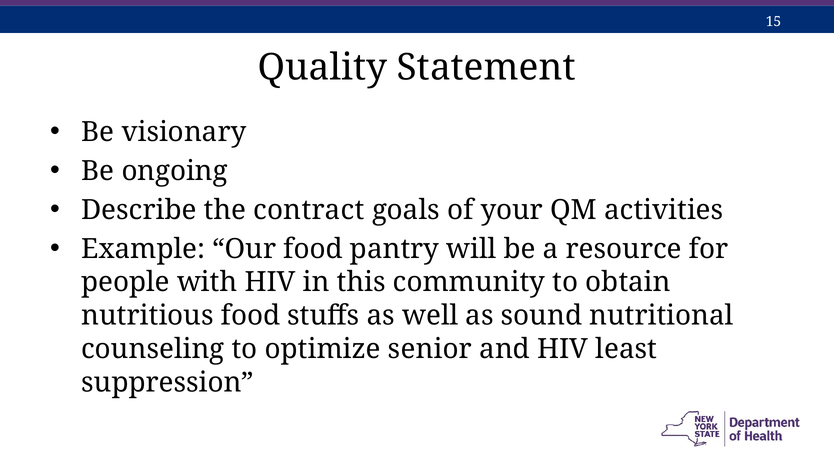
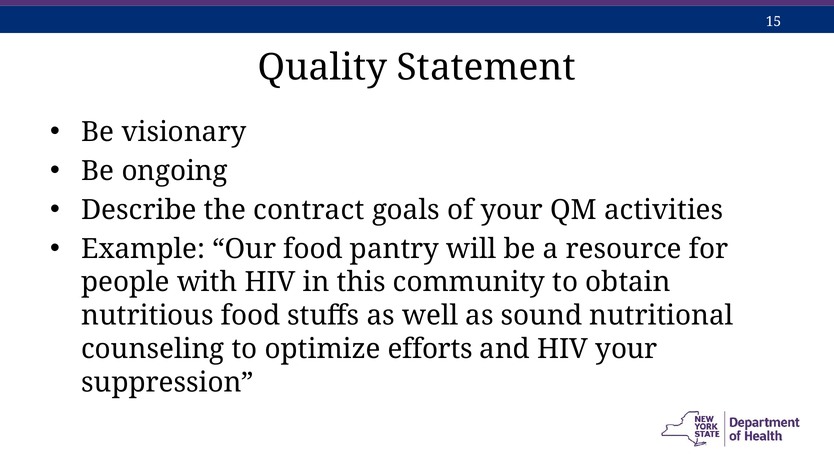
senior: senior -> efforts
HIV least: least -> your
